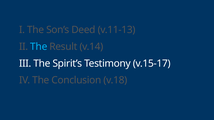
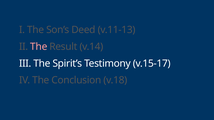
The at (39, 47) colour: light blue -> pink
